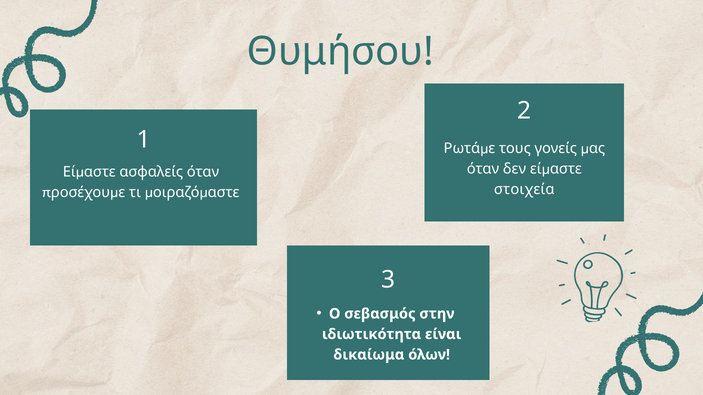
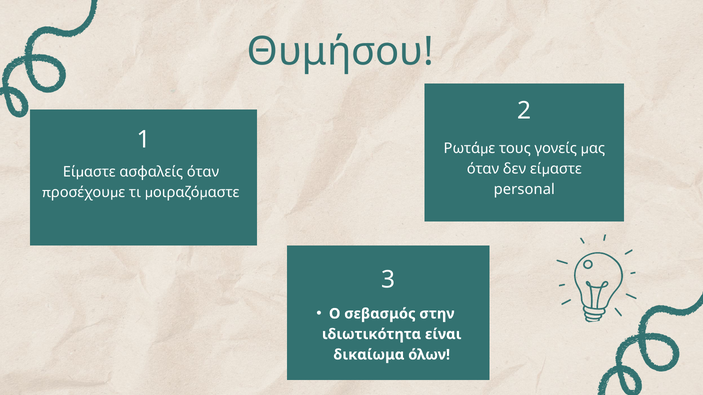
στοιχεία: στοιχεία -> personal
